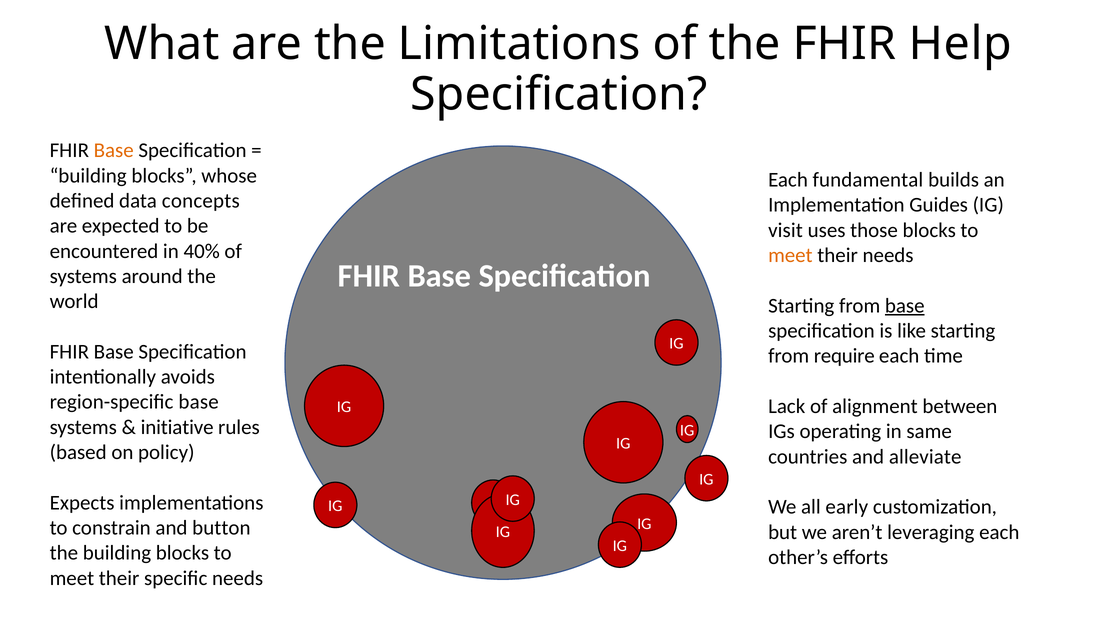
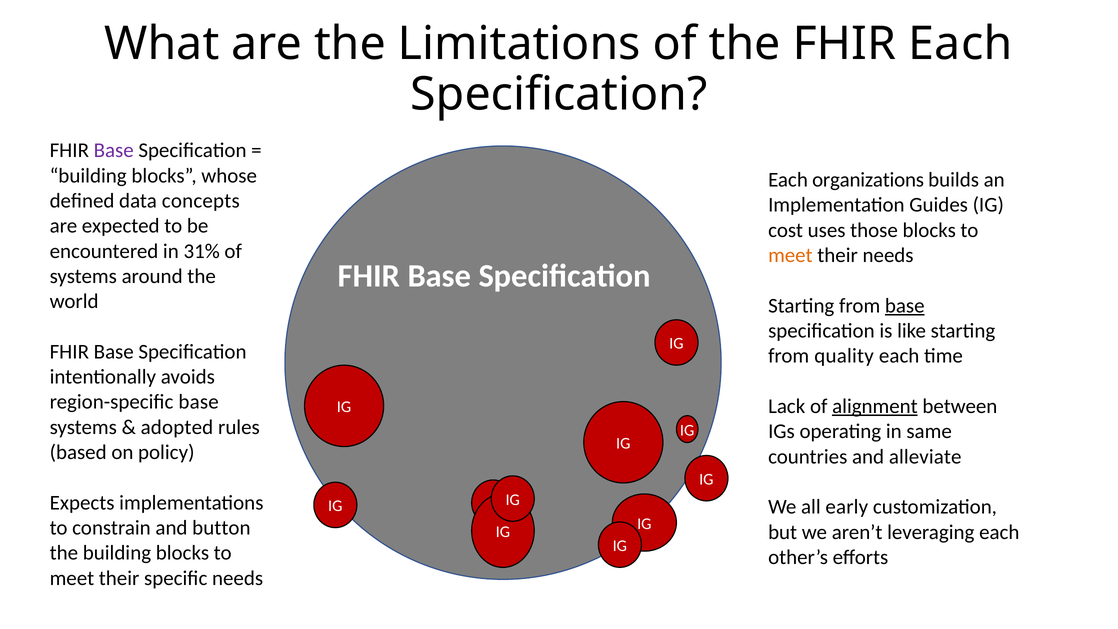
FHIR Help: Help -> Each
Base at (114, 150) colour: orange -> purple
fundamental: fundamental -> organizations
visit: visit -> cost
40%: 40% -> 31%
require: require -> quality
alignment underline: none -> present
initiative: initiative -> adopted
